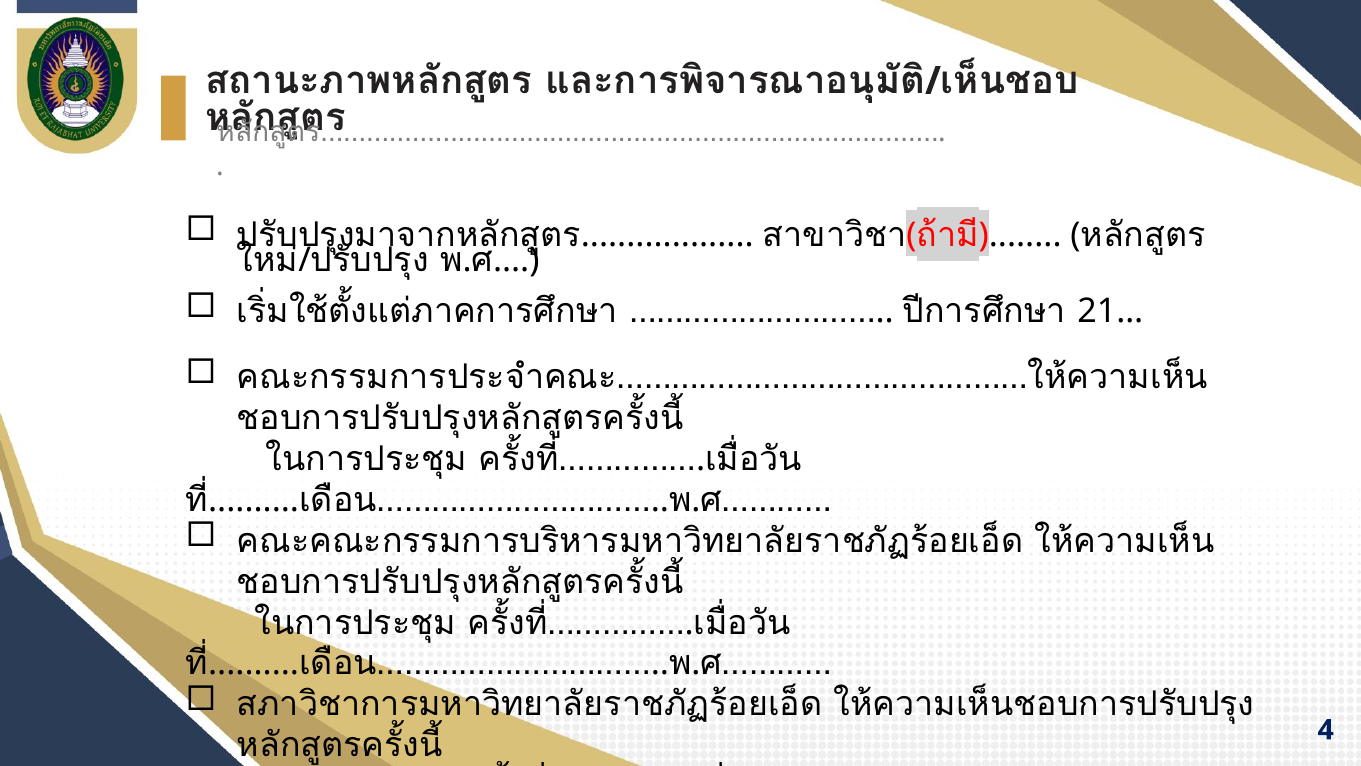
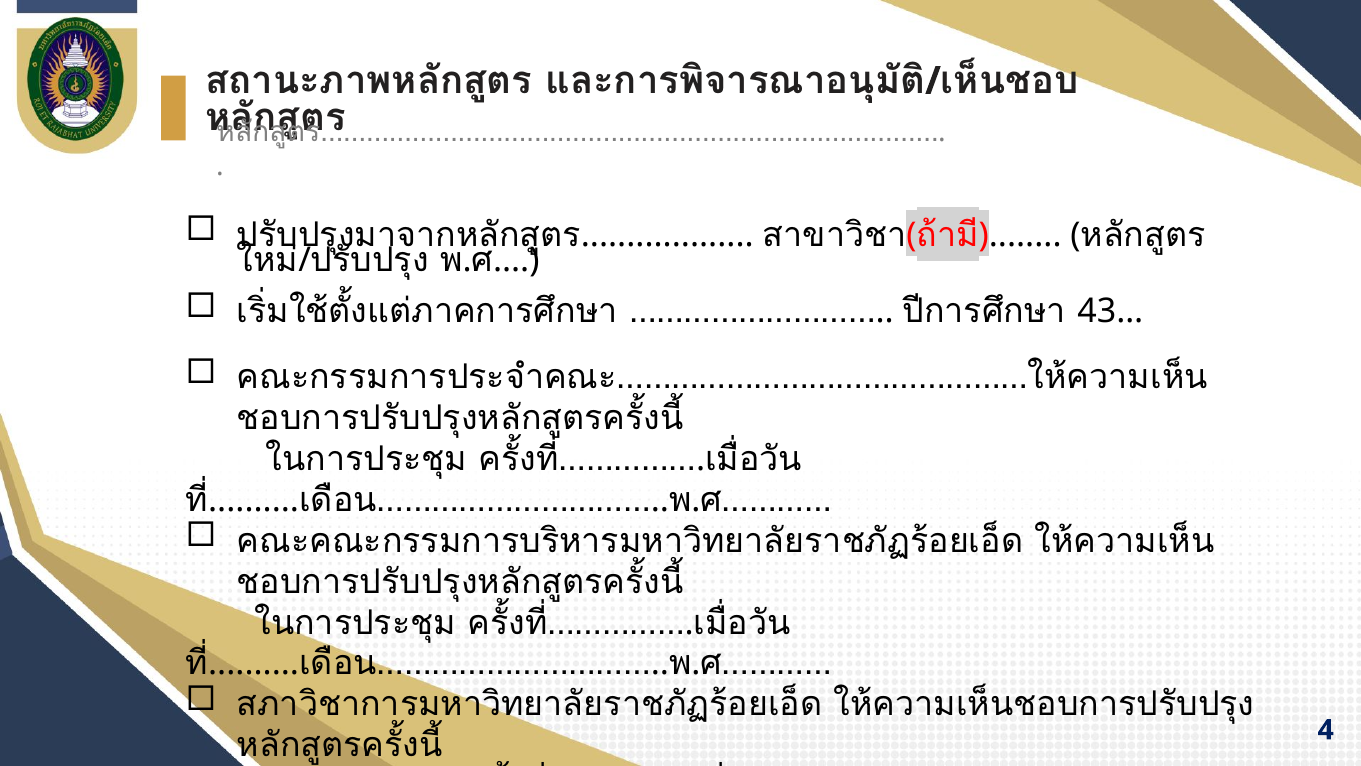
21…: 21… -> 43…
